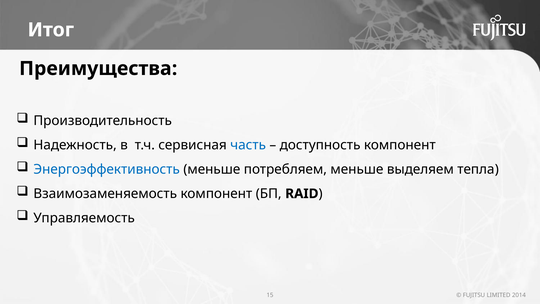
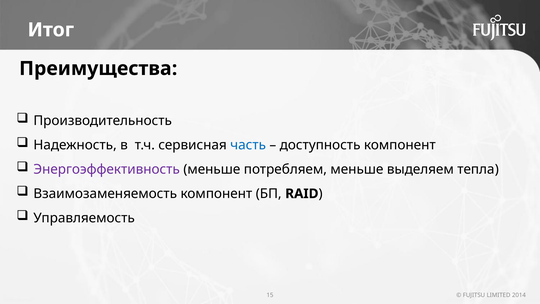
Энергоэффективность colour: blue -> purple
